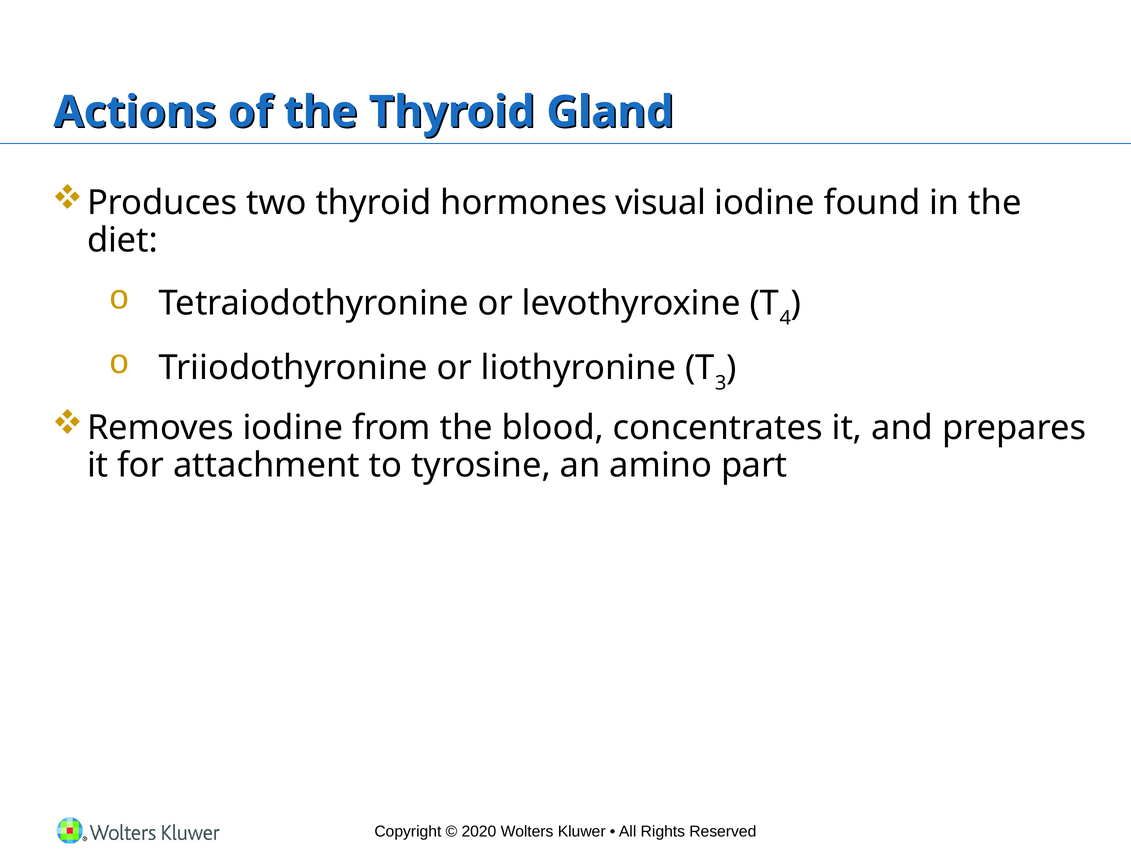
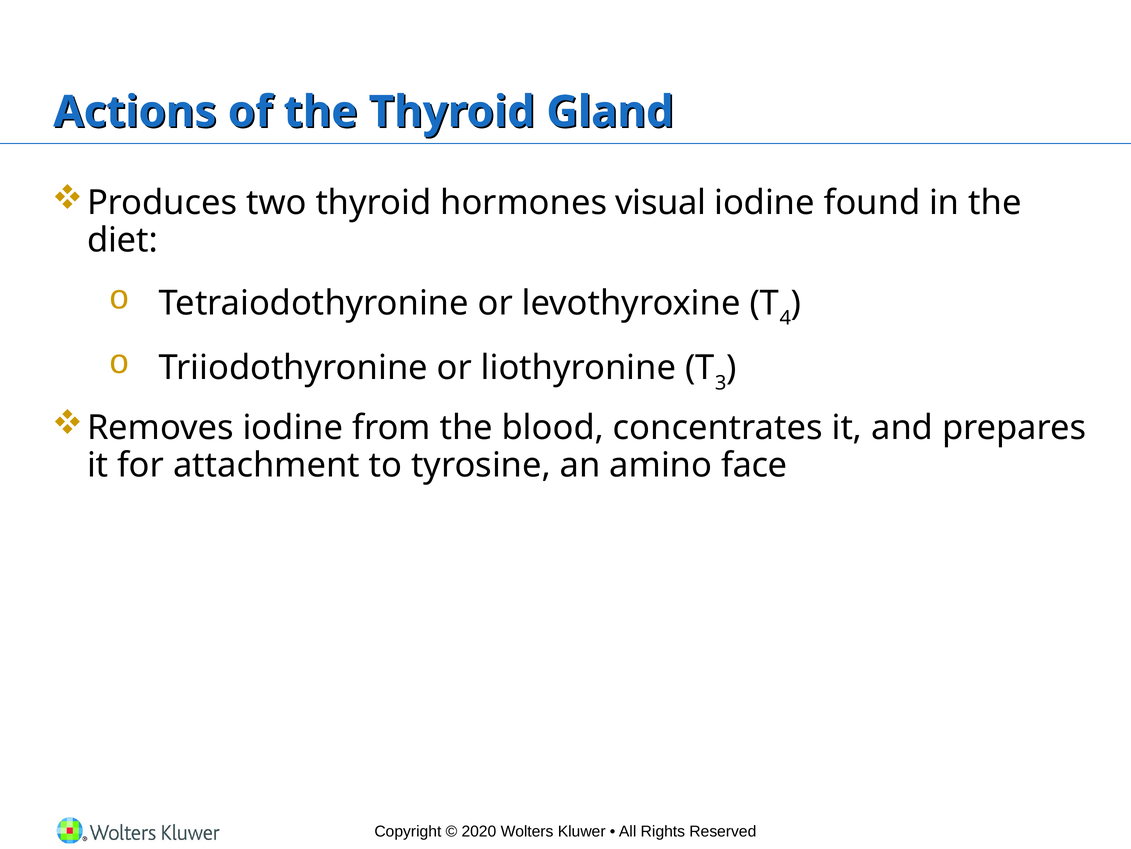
part: part -> face
